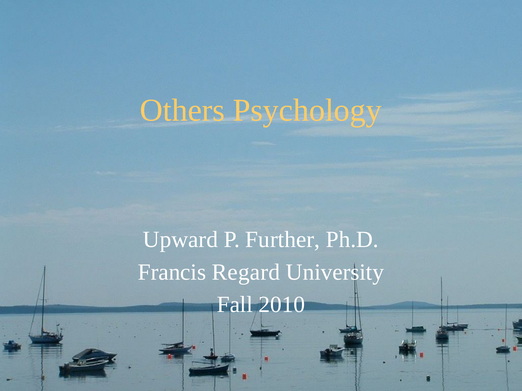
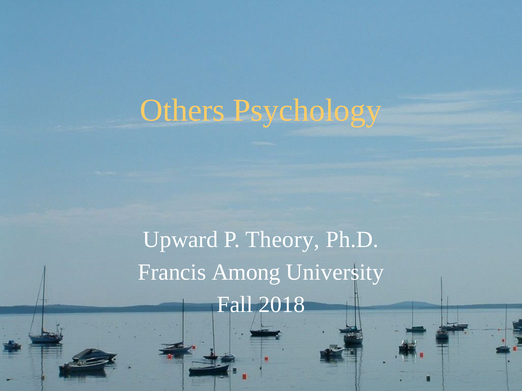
Further: Further -> Theory
Regard: Regard -> Among
2010: 2010 -> 2018
